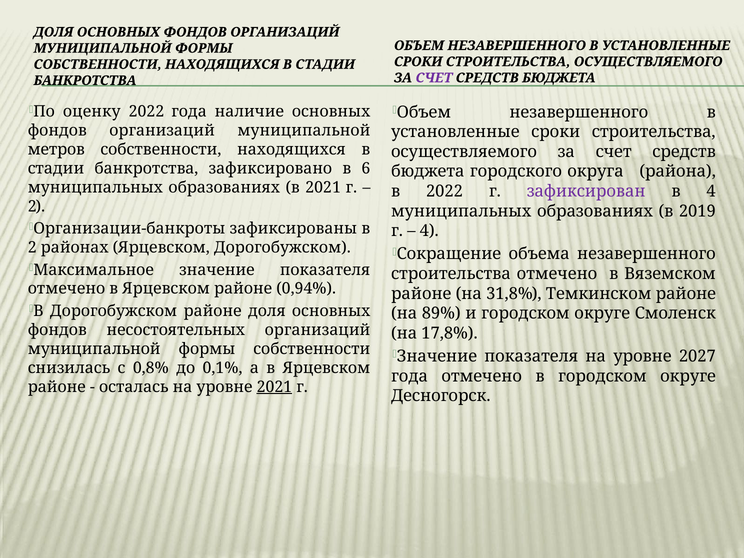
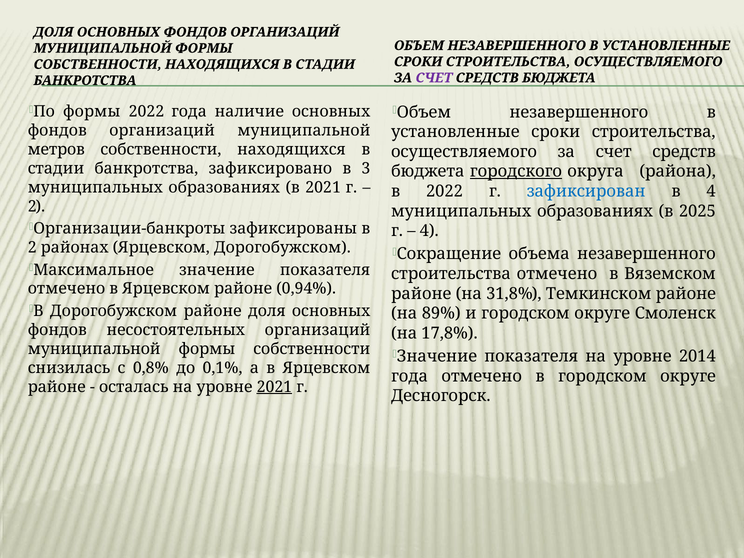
оценку at (92, 112): оценку -> формы
6: 6 -> 3
городского underline: none -> present
зафиксирован colour: purple -> blue
2019: 2019 -> 2025
2027: 2027 -> 2014
